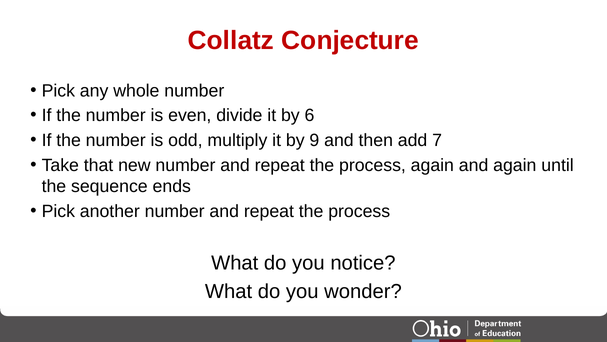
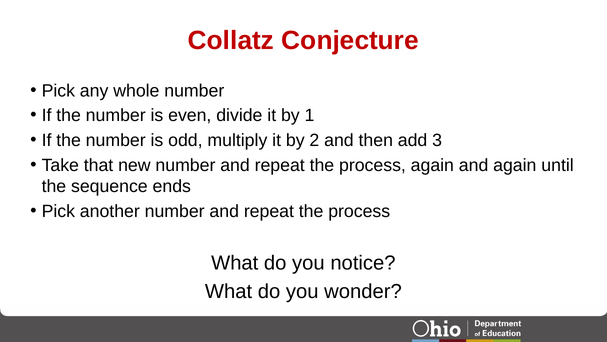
6: 6 -> 1
9: 9 -> 2
7: 7 -> 3
